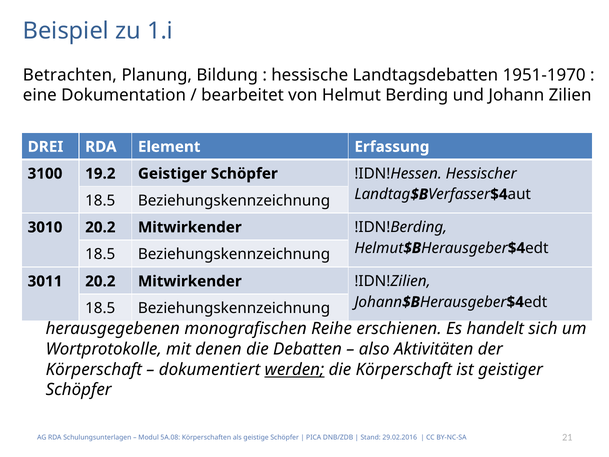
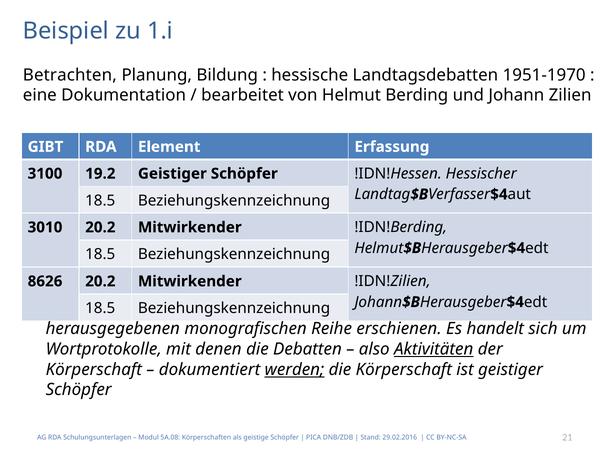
DREI: DREI -> GIBT
3011: 3011 -> 8626
Aktivitäten underline: none -> present
